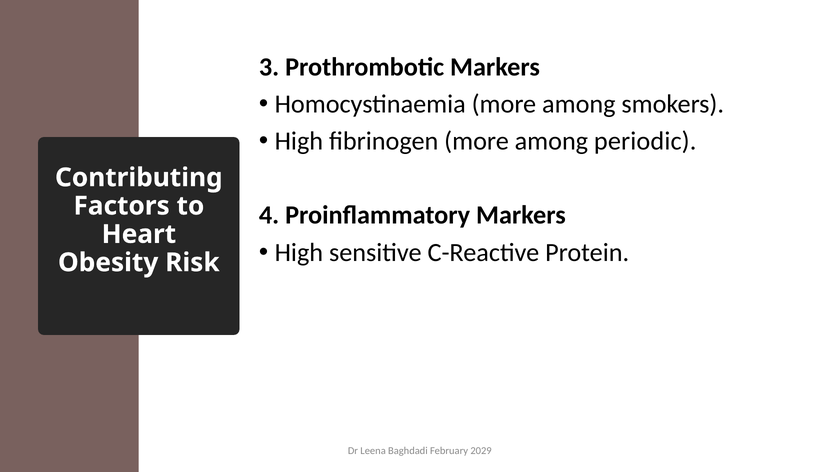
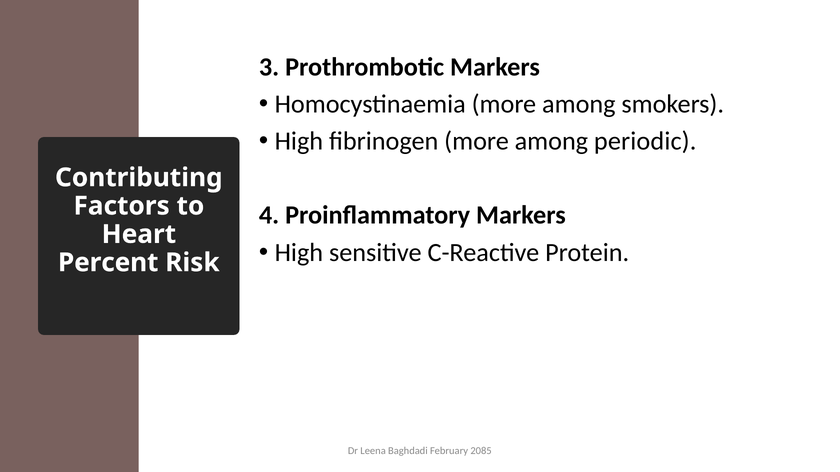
Obesity: Obesity -> Percent
2029: 2029 -> 2085
